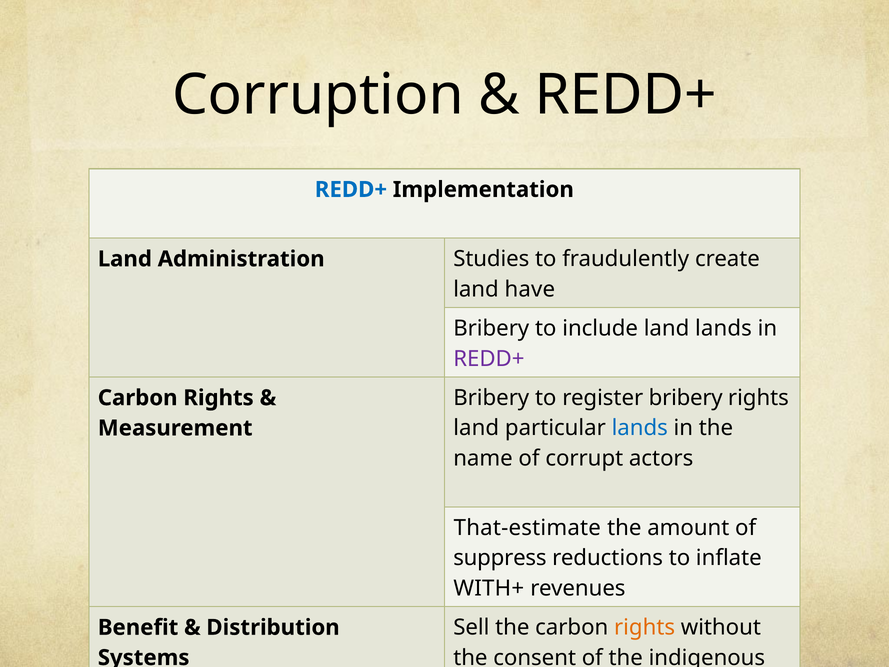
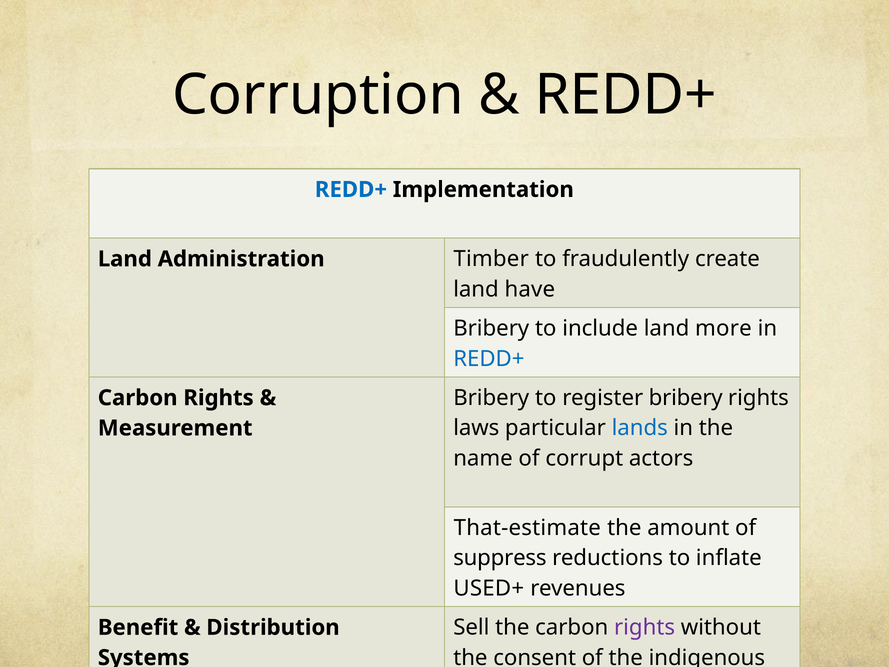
Studies: Studies -> Timber
land lands: lands -> more
REDD+ at (489, 359) colour: purple -> blue
land at (476, 428): land -> laws
WITH+: WITH+ -> USED+
rights at (645, 627) colour: orange -> purple
